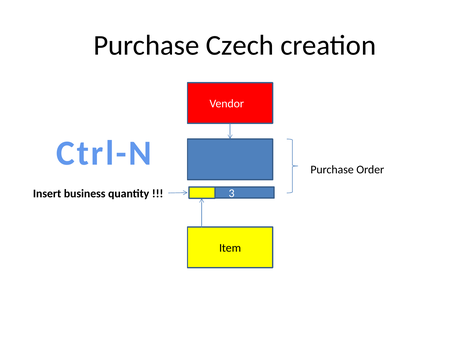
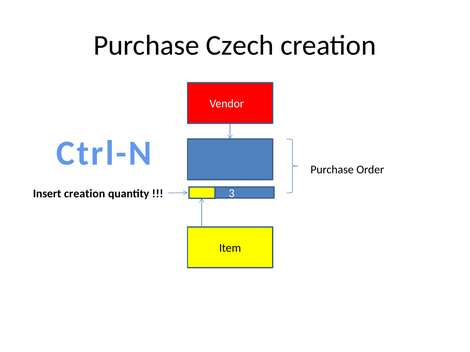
Insert business: business -> creation
